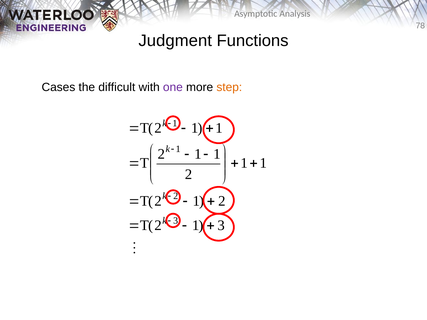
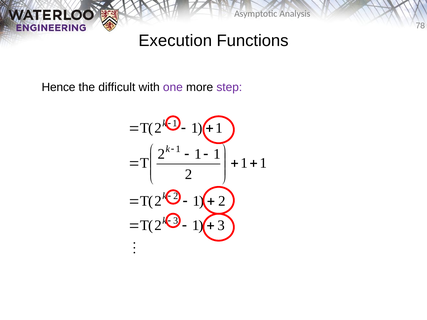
Judgment: Judgment -> Execution
Cases: Cases -> Hence
step colour: orange -> purple
